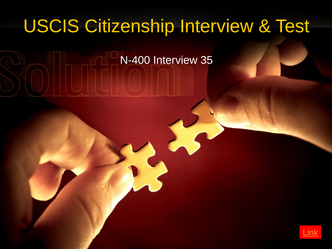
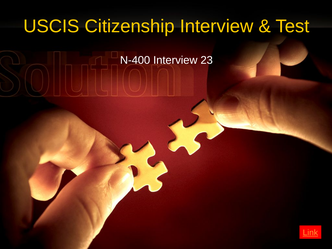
35: 35 -> 23
